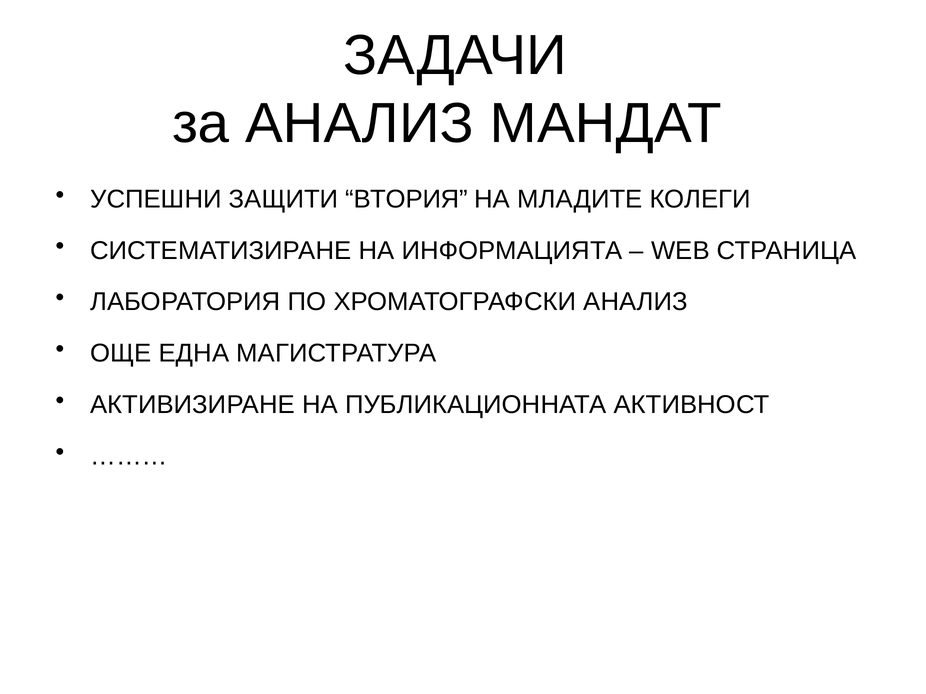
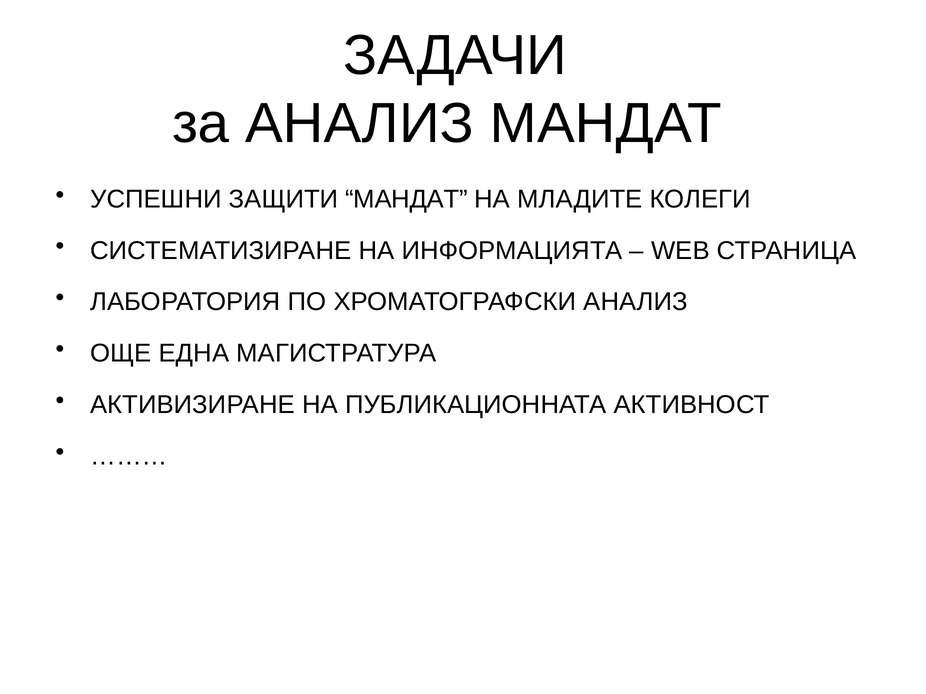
ЗАЩИТИ ВТОРИЯ: ВТОРИЯ -> МАНДАТ
